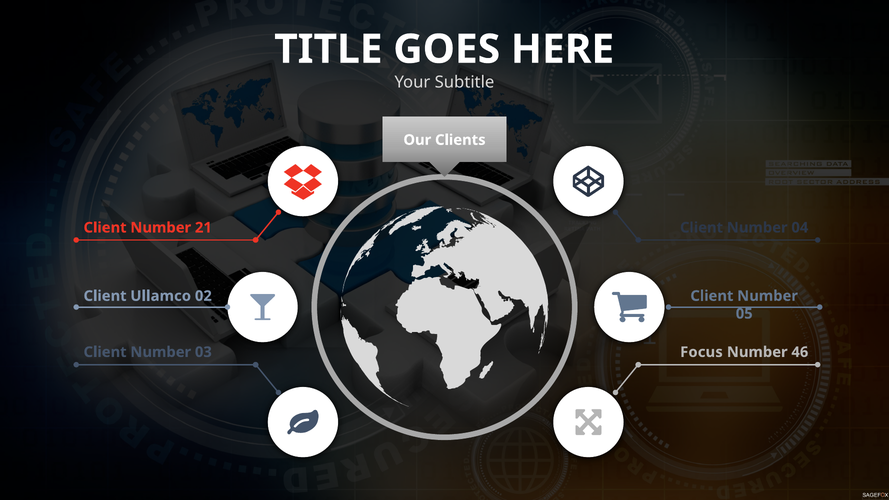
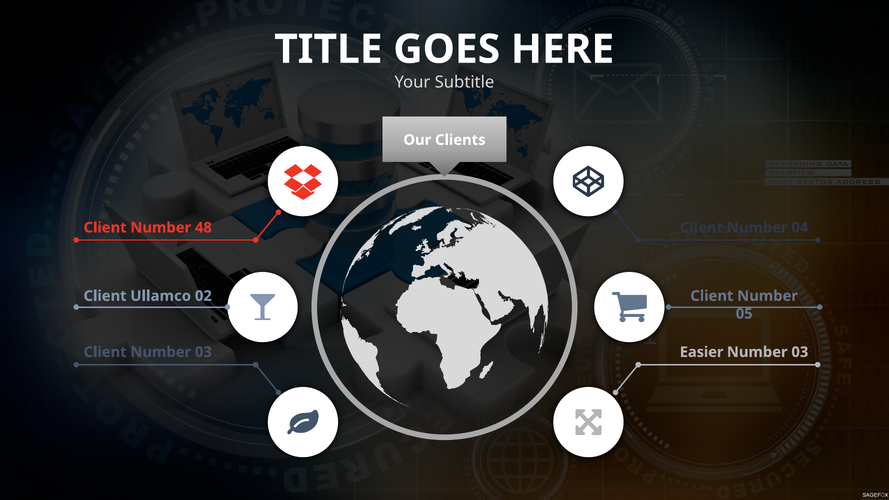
21: 21 -> 48
Focus: Focus -> Easier
46 at (800, 352): 46 -> 03
